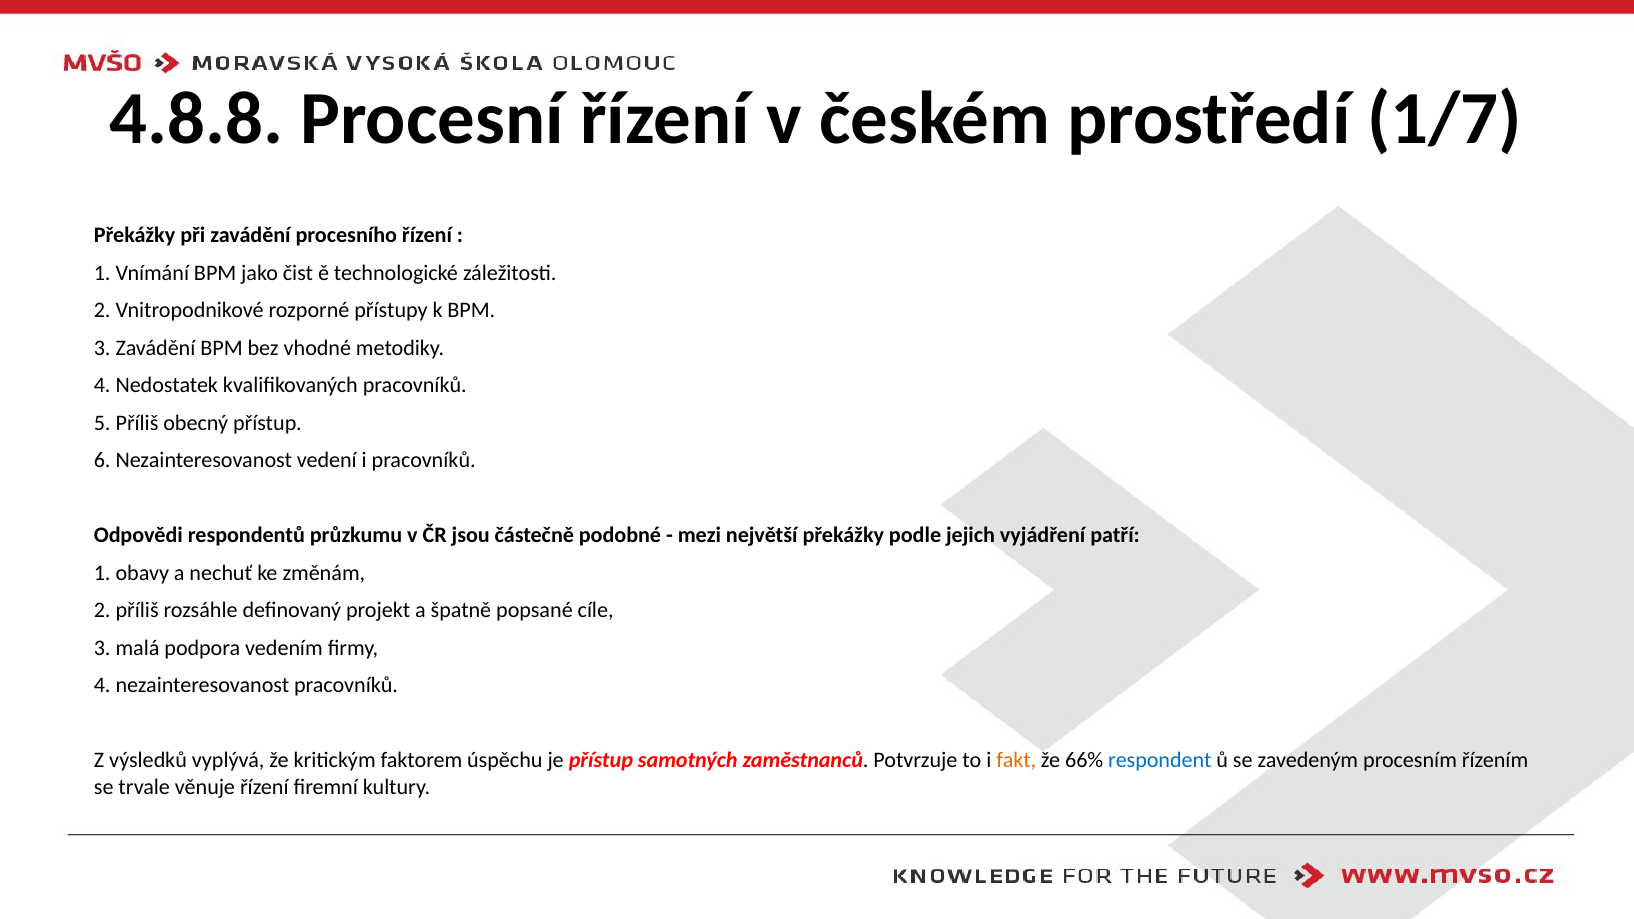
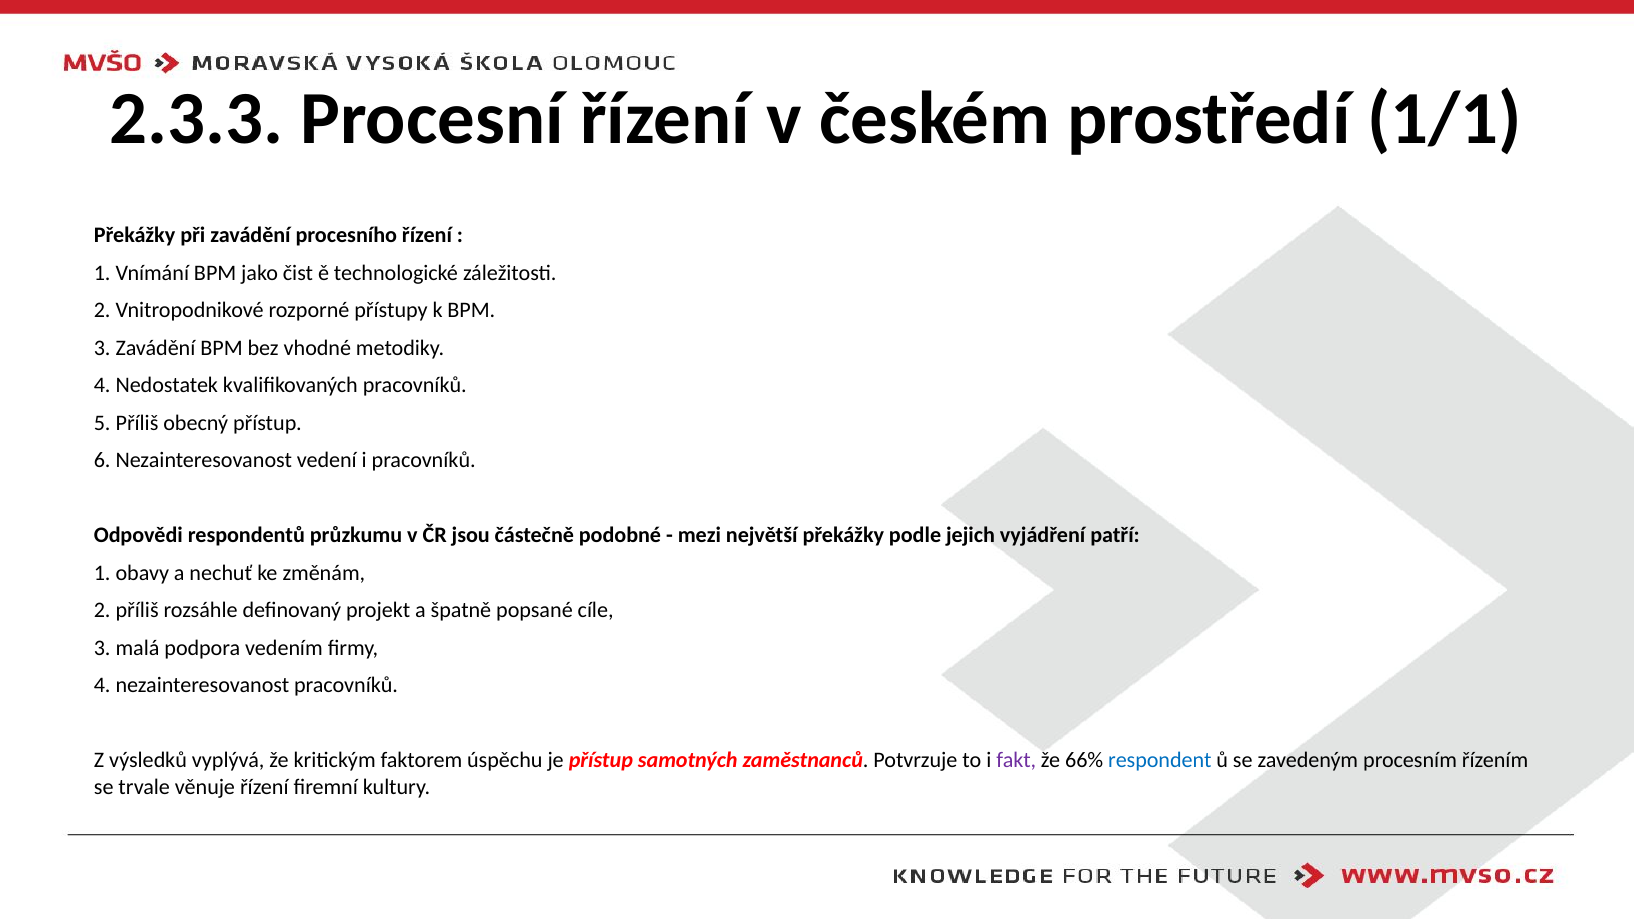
4.8.8: 4.8.8 -> 2.3.3
1/7: 1/7 -> 1/1
fakt colour: orange -> purple
